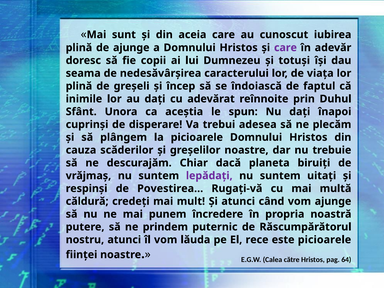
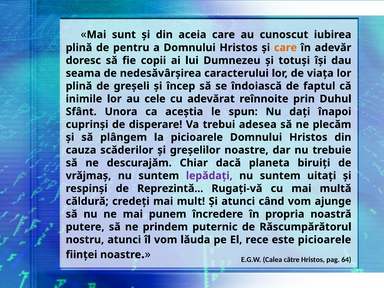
de ajunge: ajunge -> pentru
care at (285, 48) colour: purple -> orange
au daţi: daţi -> cele
Povestirea: Povestirea -> Reprezintă
